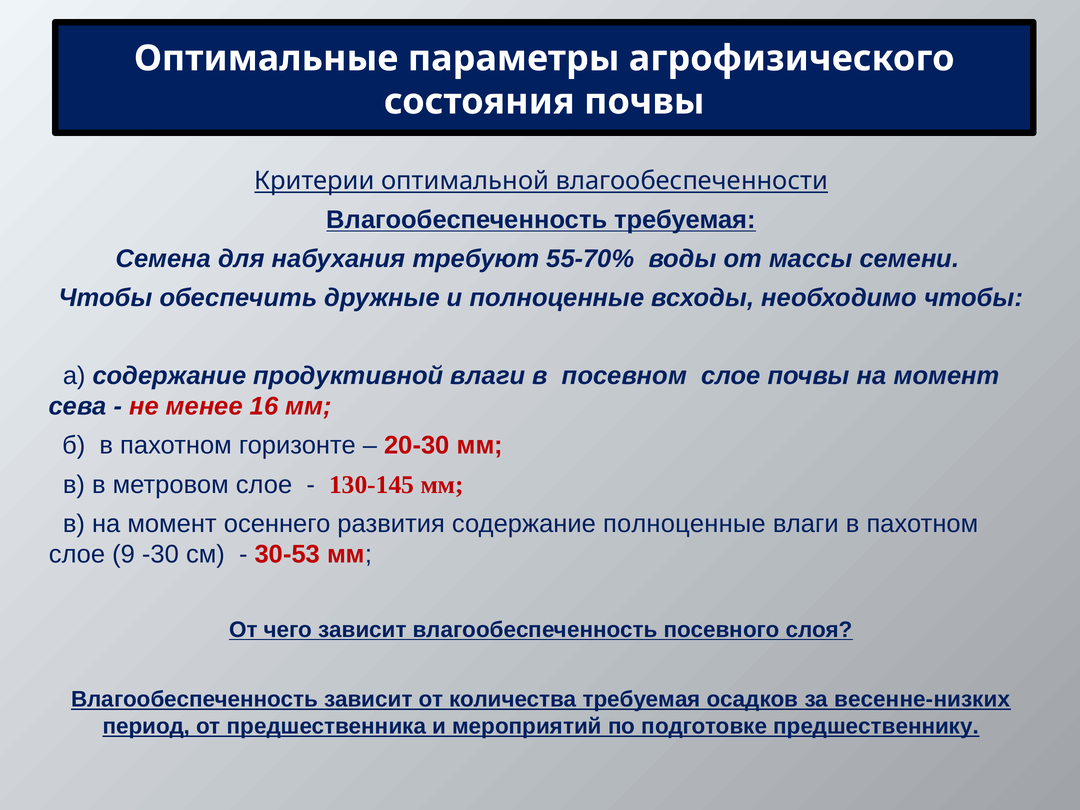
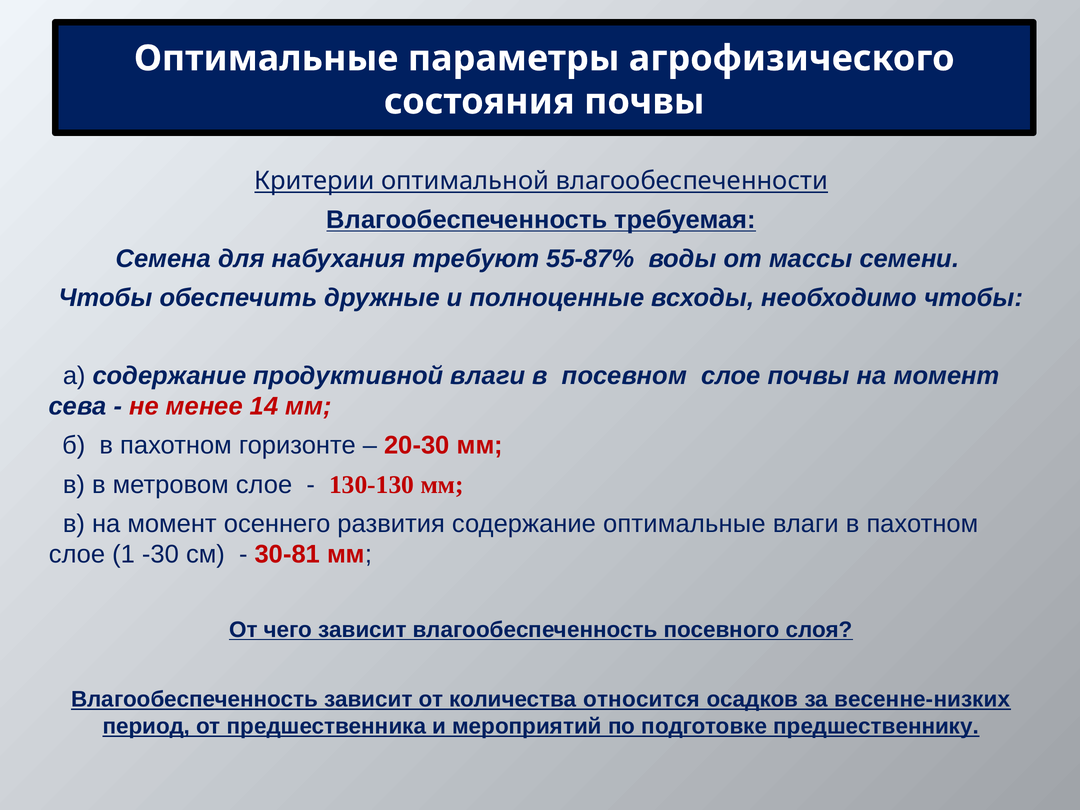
55-70%: 55-70% -> 55-87%
16: 16 -> 14
130-145: 130-145 -> 130-130
содержание полноценные: полноценные -> оптимальные
9: 9 -> 1
30-53: 30-53 -> 30-81
количества требуемая: требуемая -> относится
